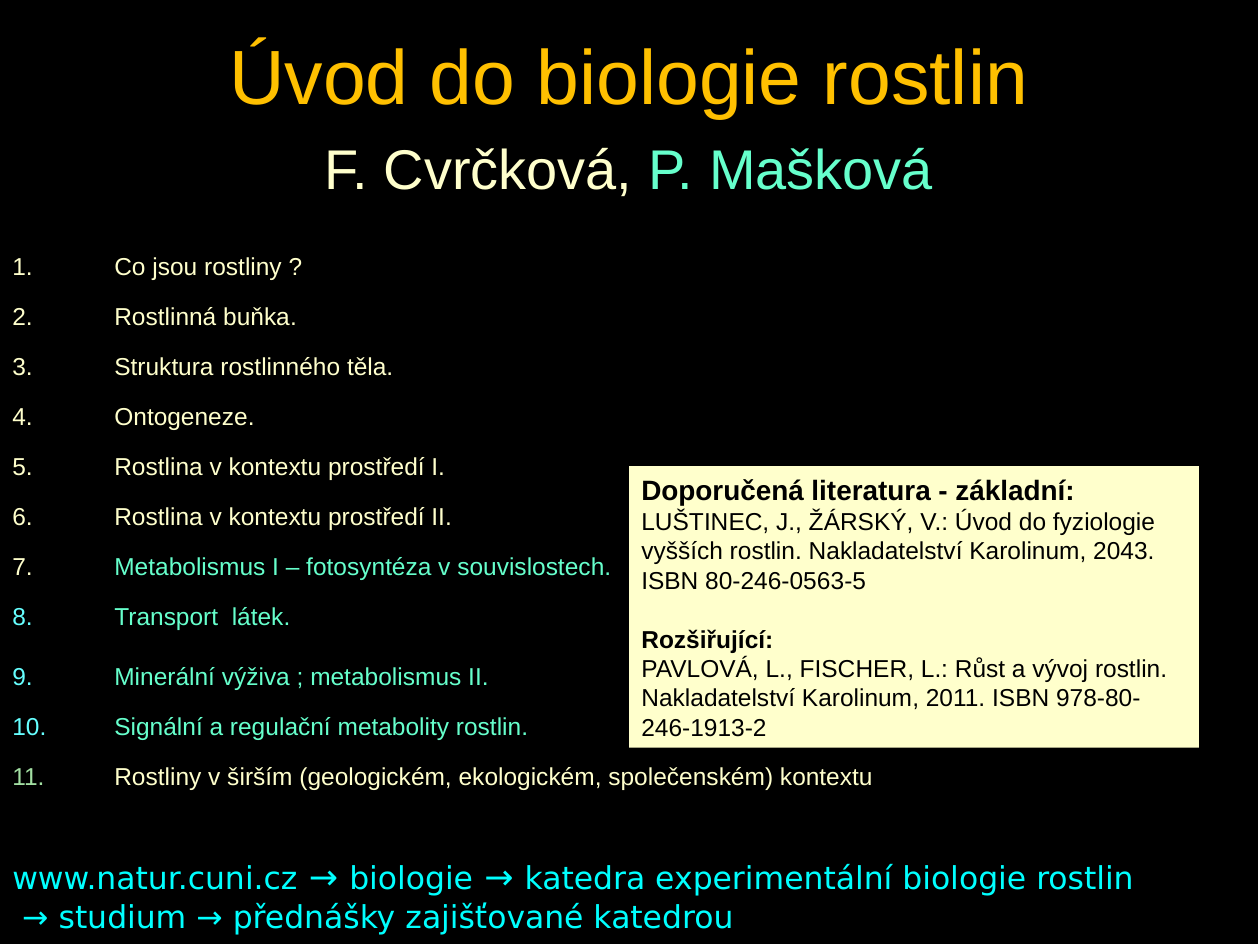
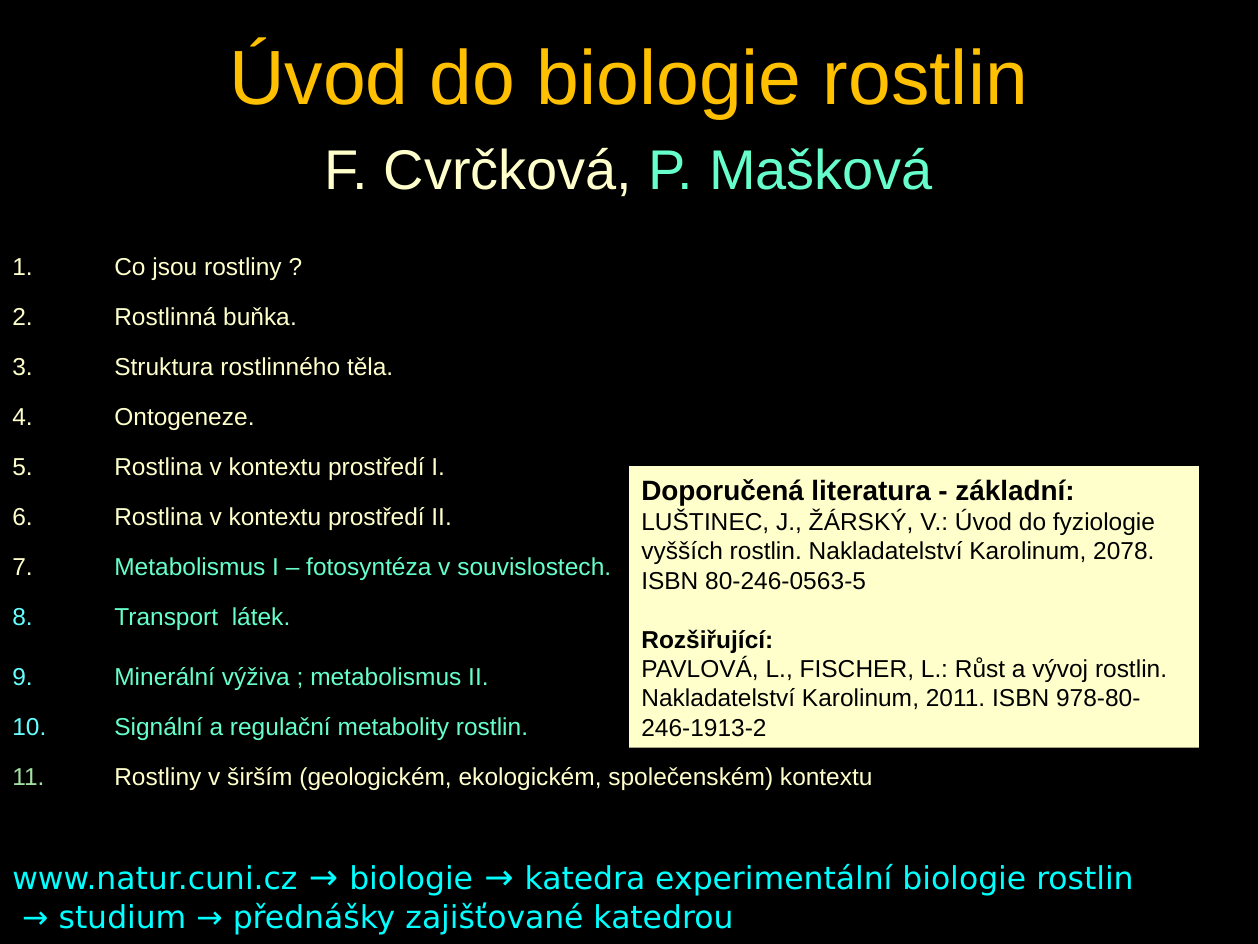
2043: 2043 -> 2078
